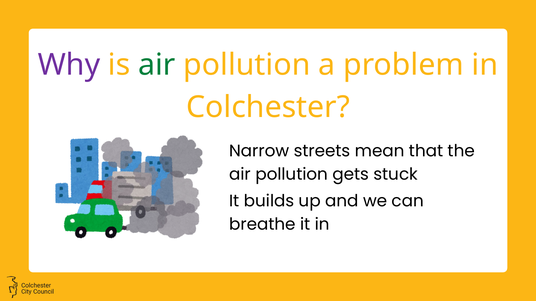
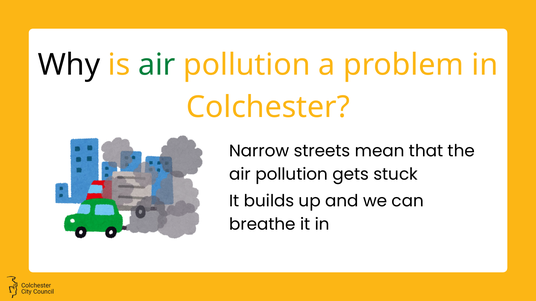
Why colour: purple -> black
